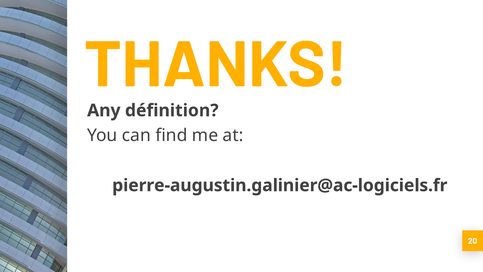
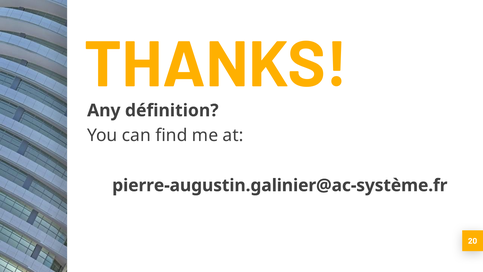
pierre-augustin.galinier@ac-logiciels.fr: pierre-augustin.galinier@ac-logiciels.fr -> pierre-augustin.galinier@ac-système.fr
